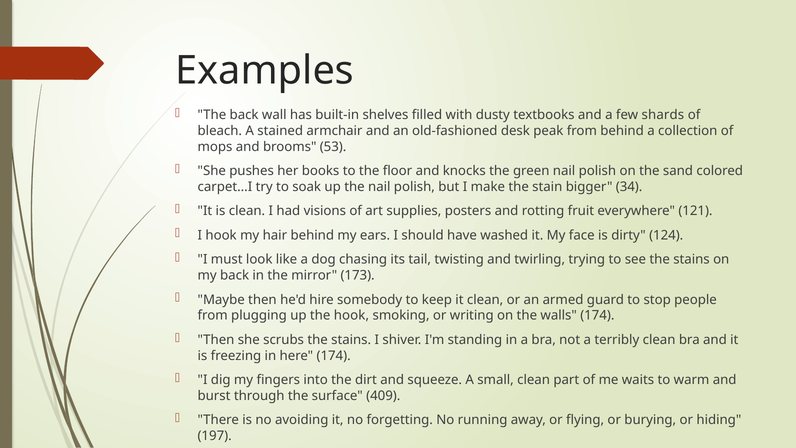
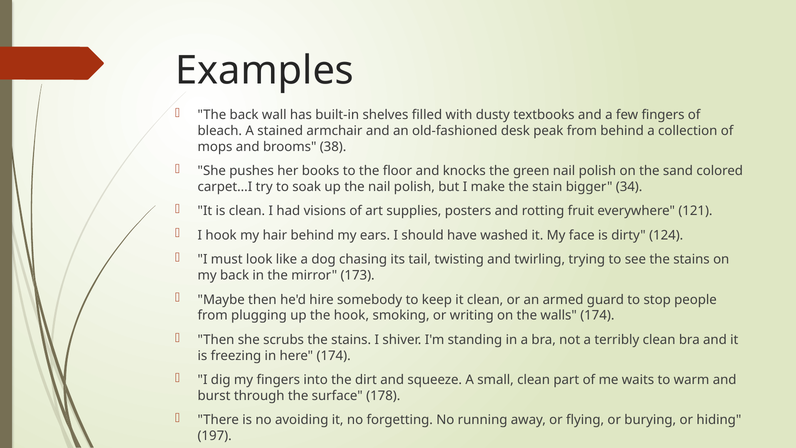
few shards: shards -> fingers
53: 53 -> 38
409: 409 -> 178
